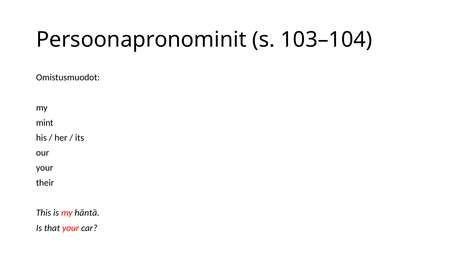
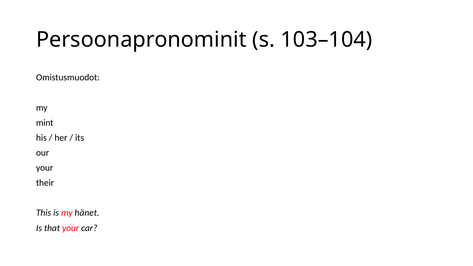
häntä: häntä -> hänet
